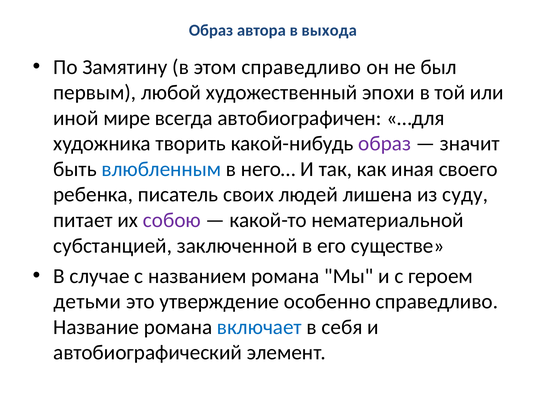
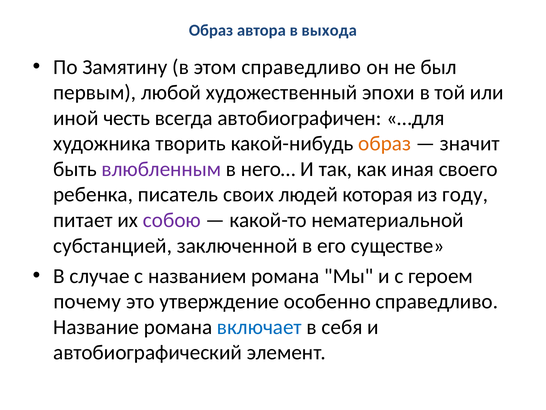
мире: мире -> честь
образ at (385, 143) colour: purple -> orange
влюбленным colour: blue -> purple
лишена: лишена -> которая
суду: суду -> году
детьми: детьми -> почему
